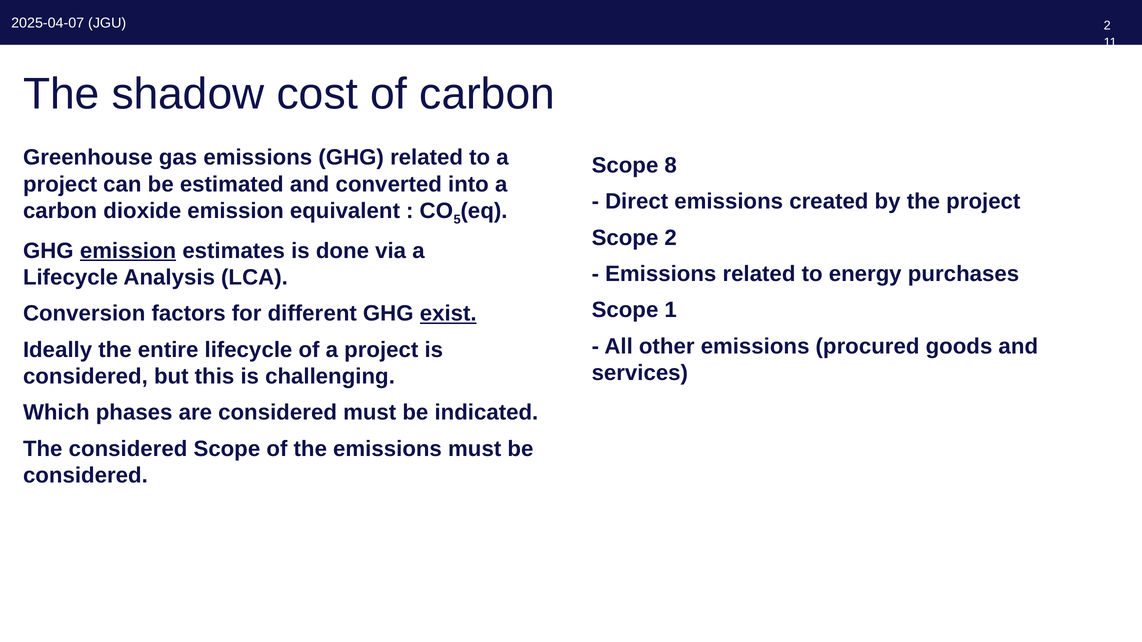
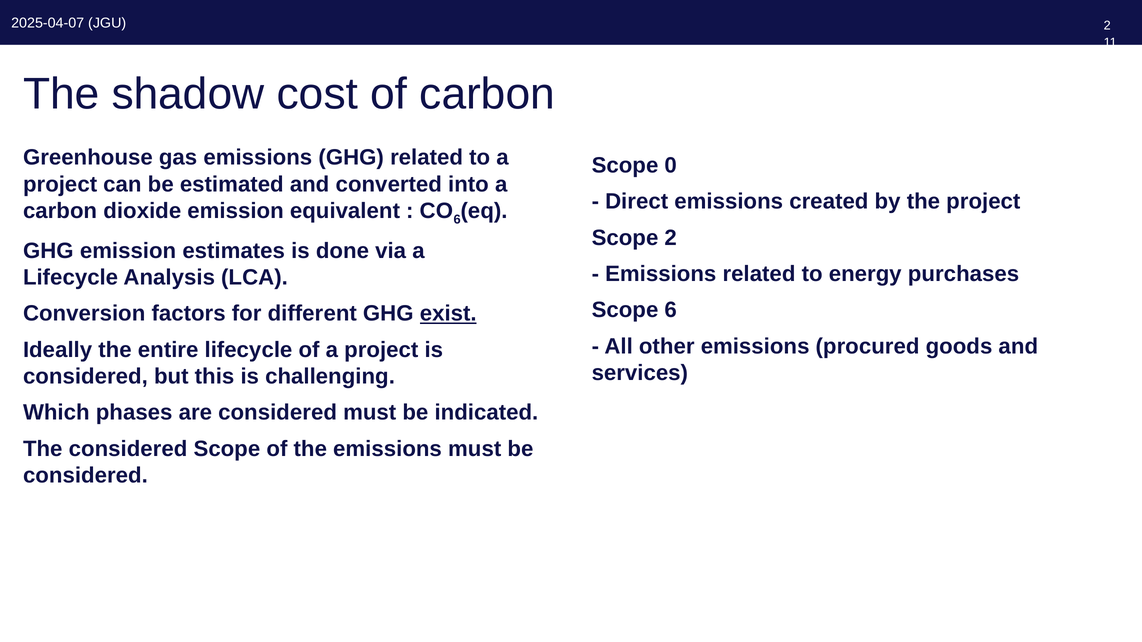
8: 8 -> 0
5 at (457, 220): 5 -> 6
emission at (128, 251) underline: present -> none
Scope 1: 1 -> 6
